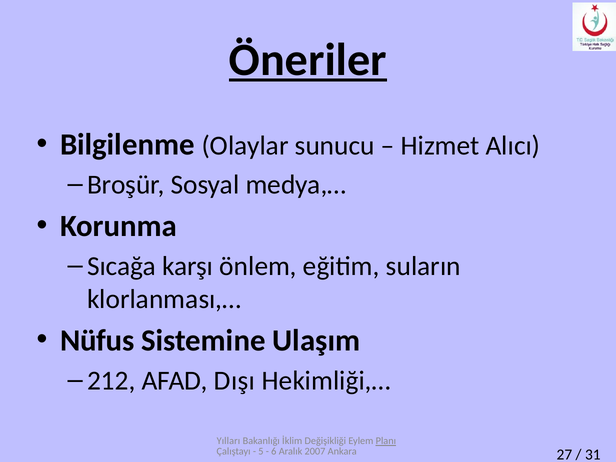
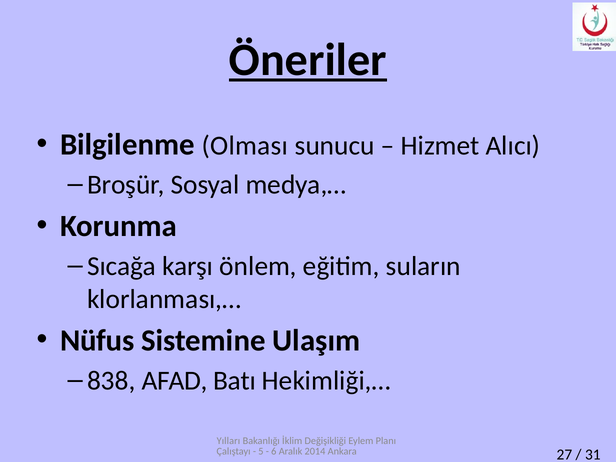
Olaylar: Olaylar -> Olması
212: 212 -> 838
Dışı: Dışı -> Batı
Planı underline: present -> none
2007: 2007 -> 2014
